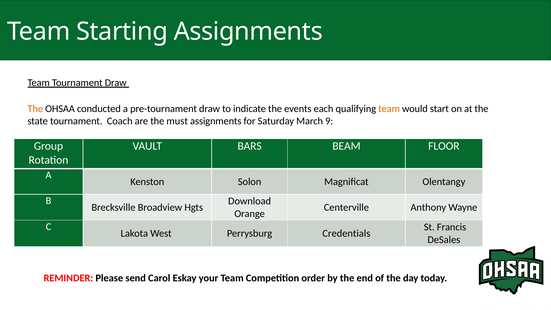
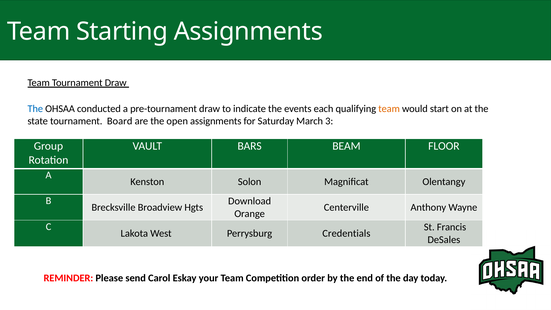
The at (35, 109) colour: orange -> blue
Coach: Coach -> Board
must: must -> open
9: 9 -> 3
